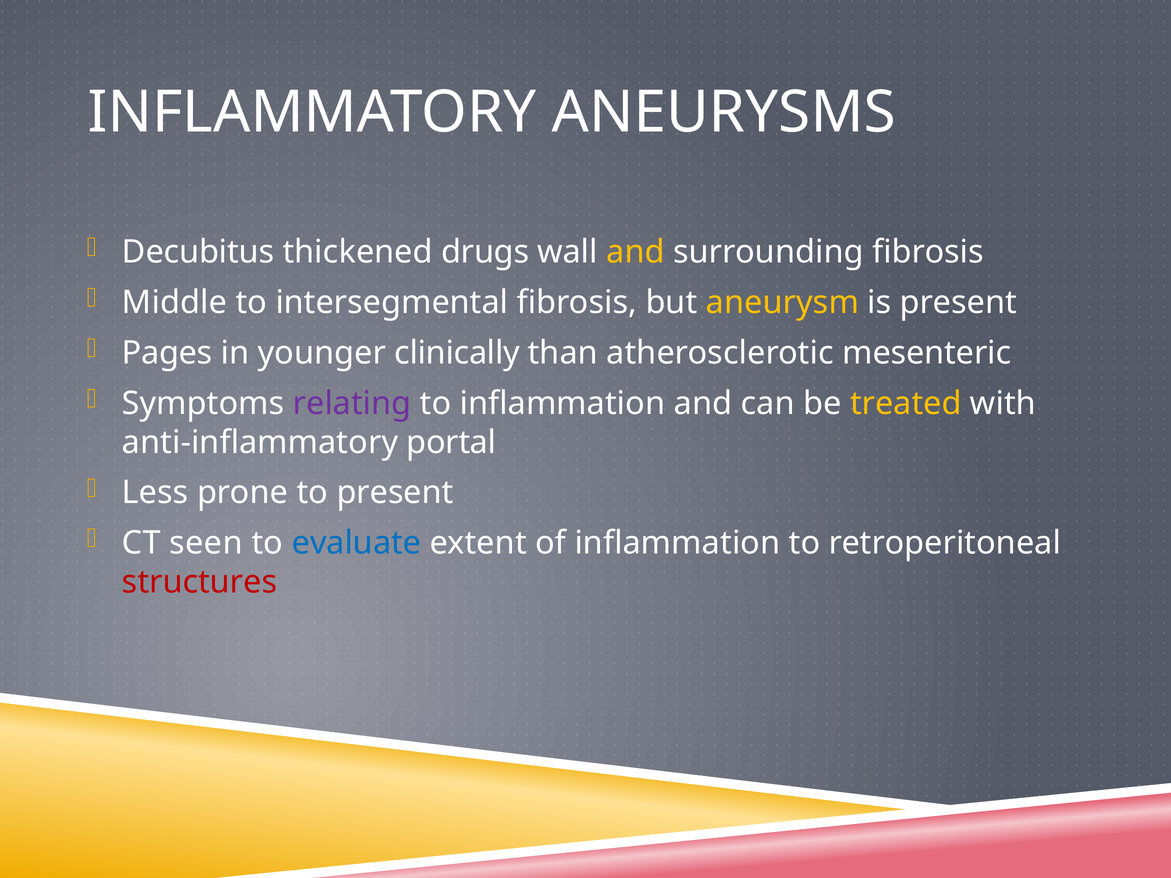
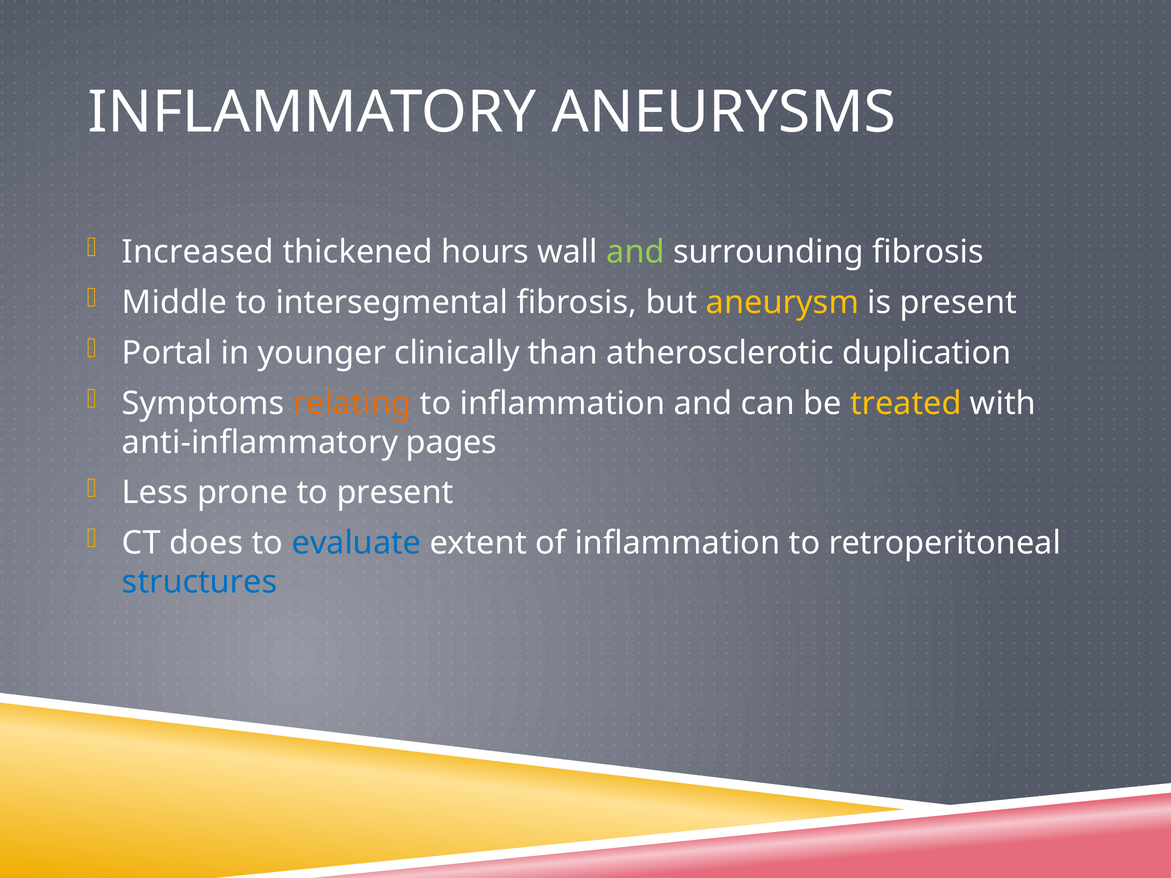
Decubitus: Decubitus -> Increased
drugs: drugs -> hours
and at (636, 252) colour: yellow -> light green
Pages: Pages -> Portal
mesenteric: mesenteric -> duplication
relating colour: purple -> orange
portal: portal -> pages
seen: seen -> does
structures colour: red -> blue
